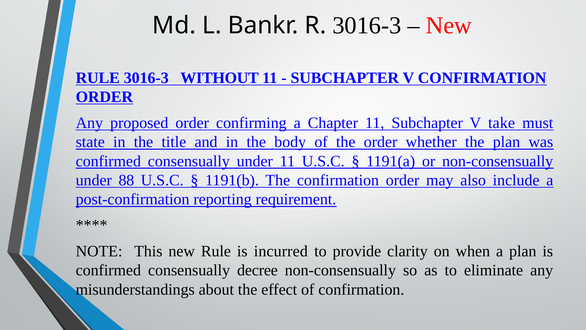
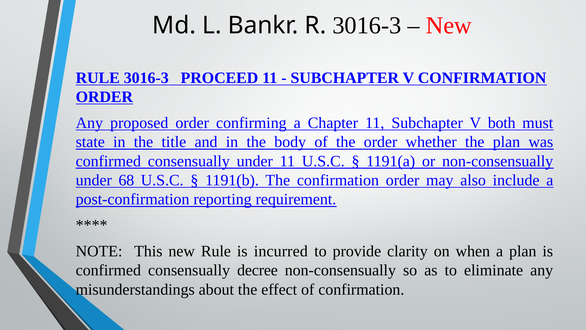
WITHOUT: WITHOUT -> PROCEED
take: take -> both
88: 88 -> 68
